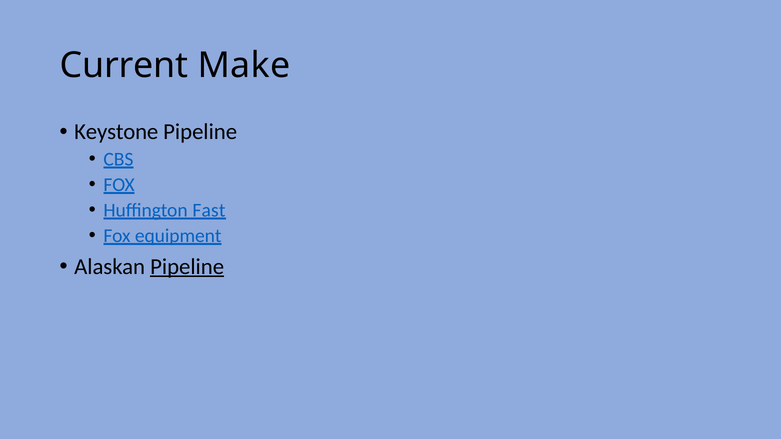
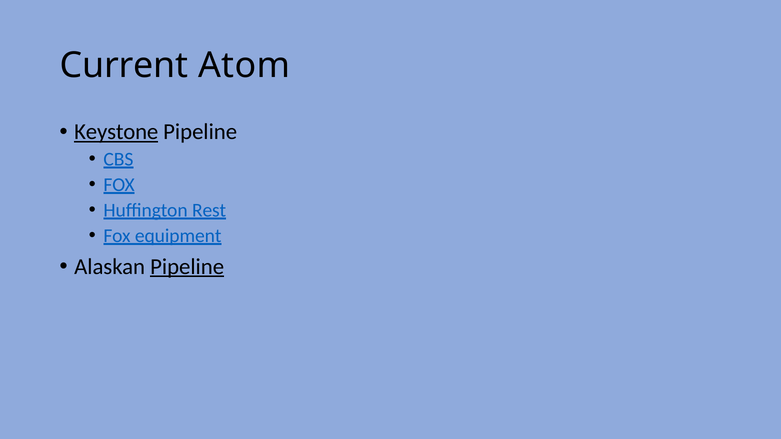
Make: Make -> Atom
Keystone underline: none -> present
Fast: Fast -> Rest
